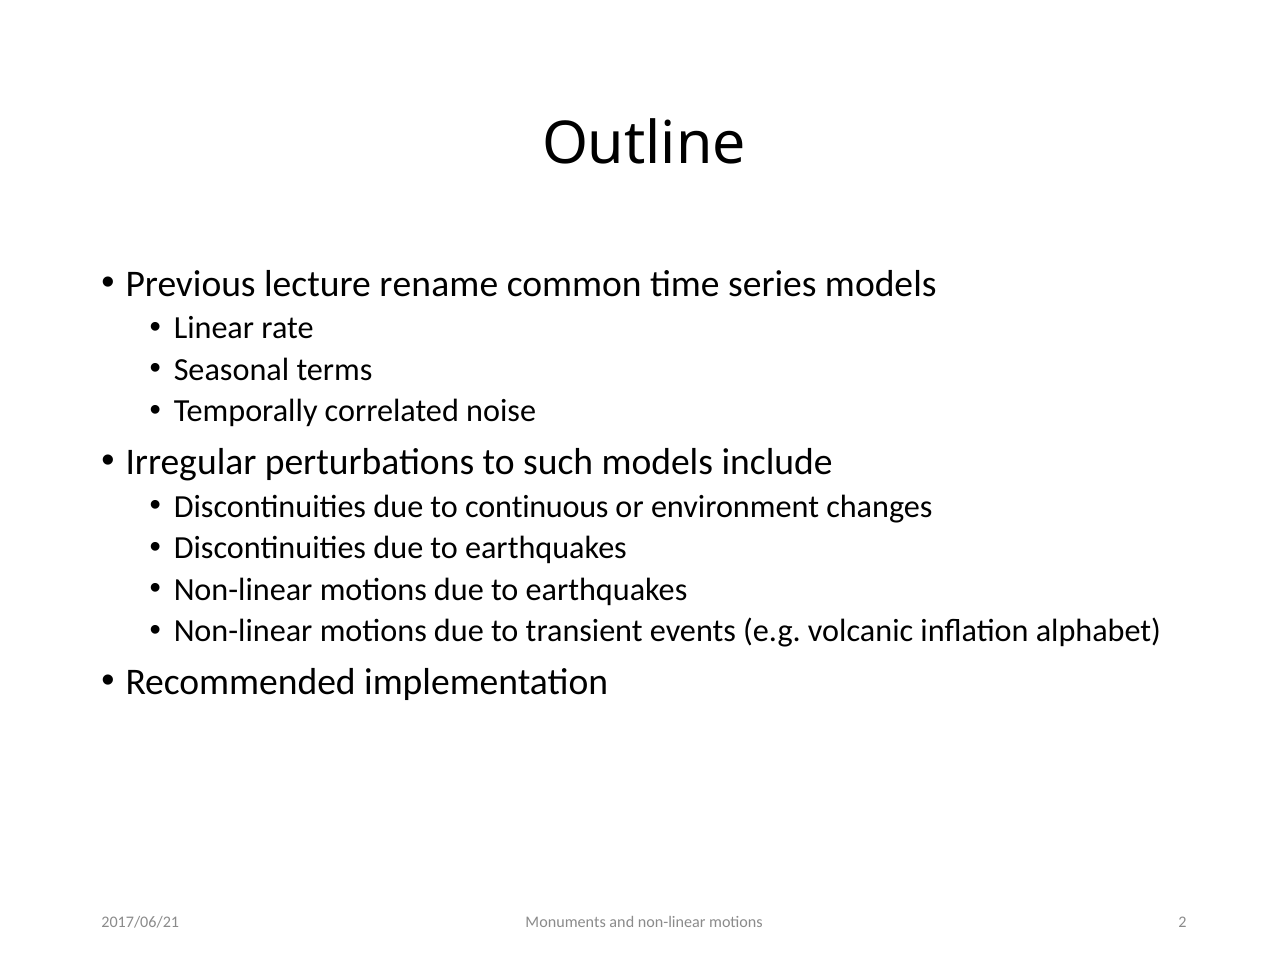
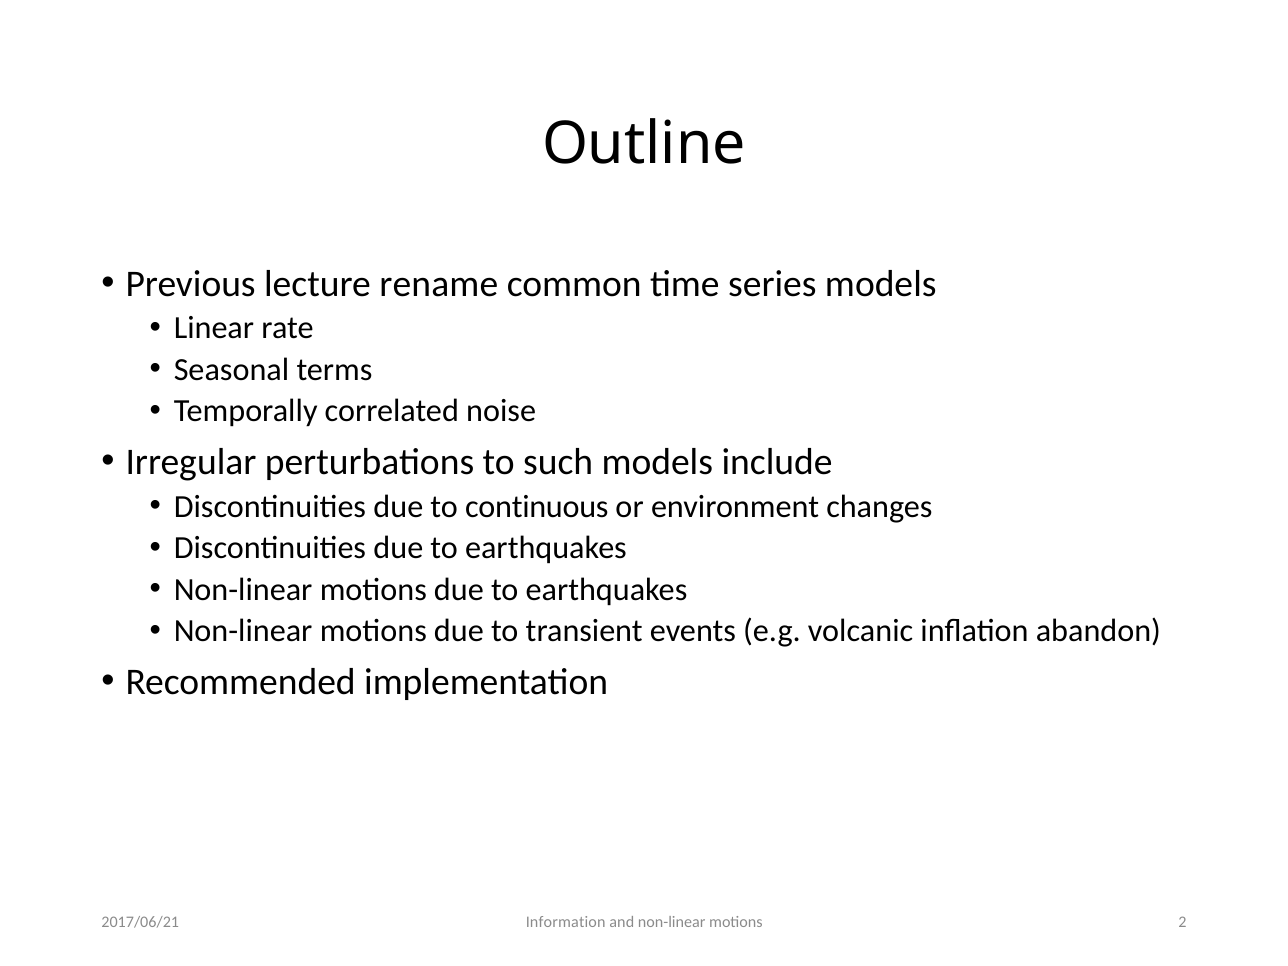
alphabet: alphabet -> abandon
Monuments: Monuments -> Information
